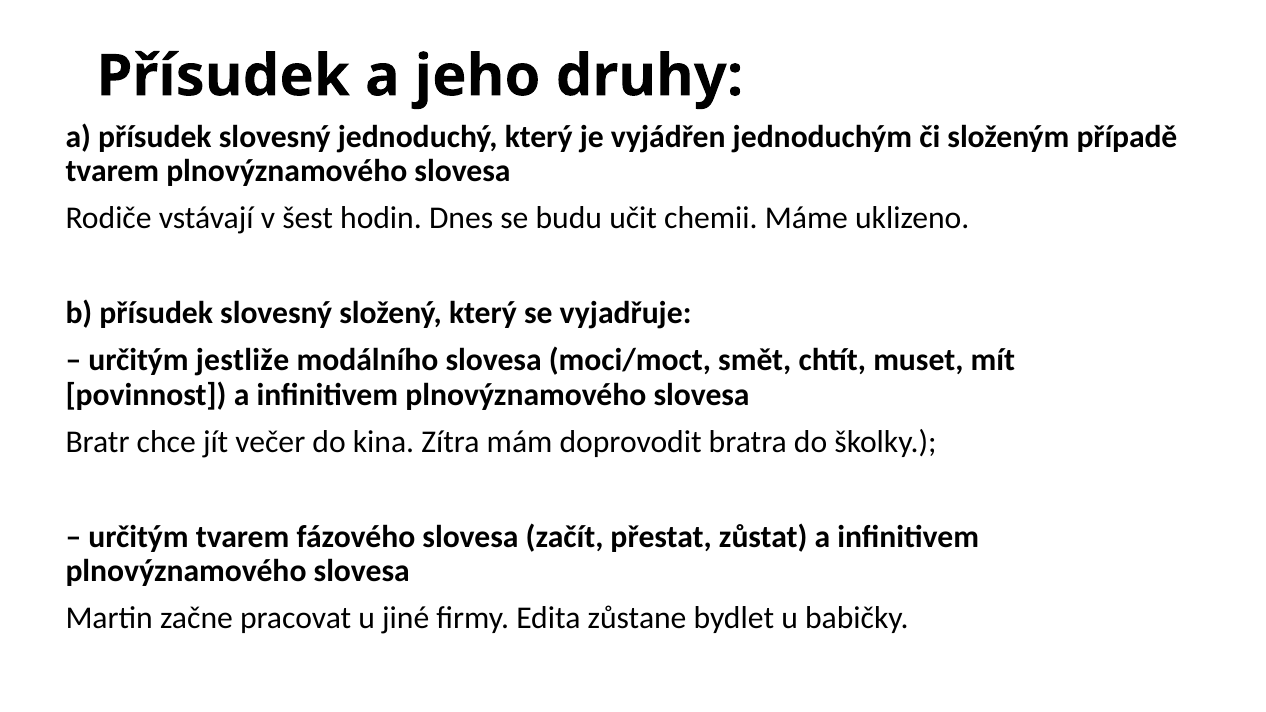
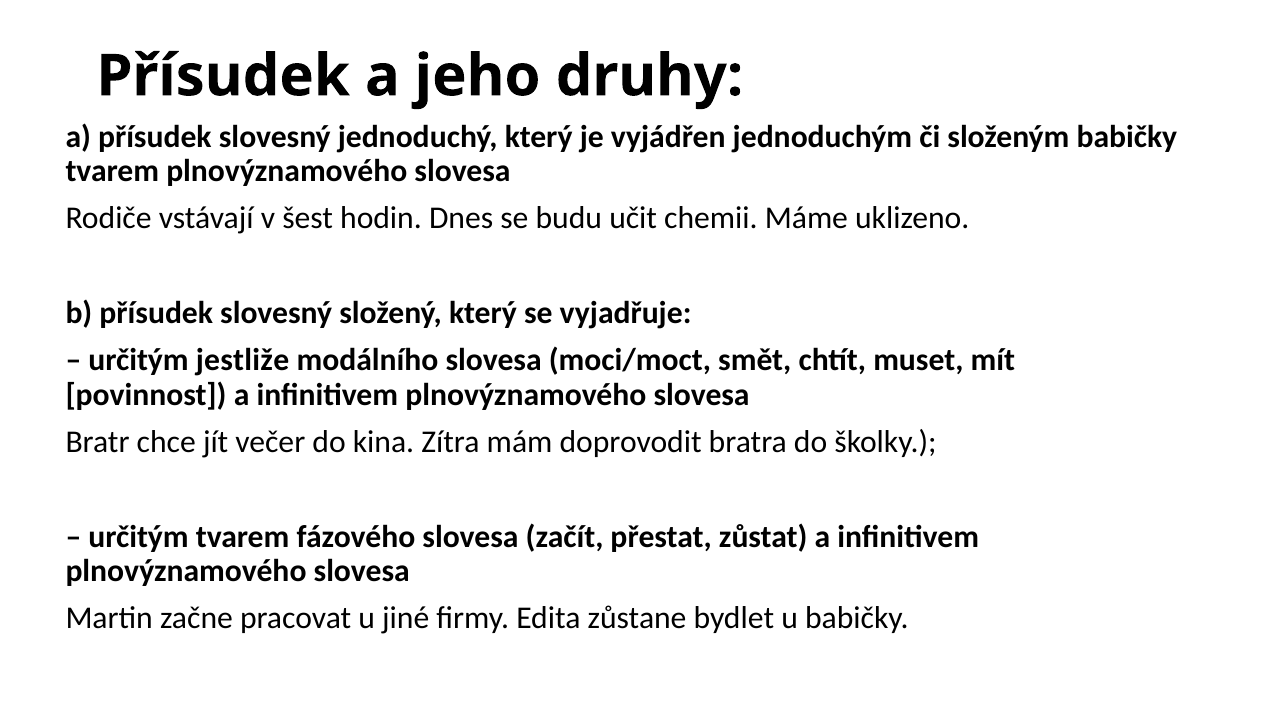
složeným případě: případě -> babičky
